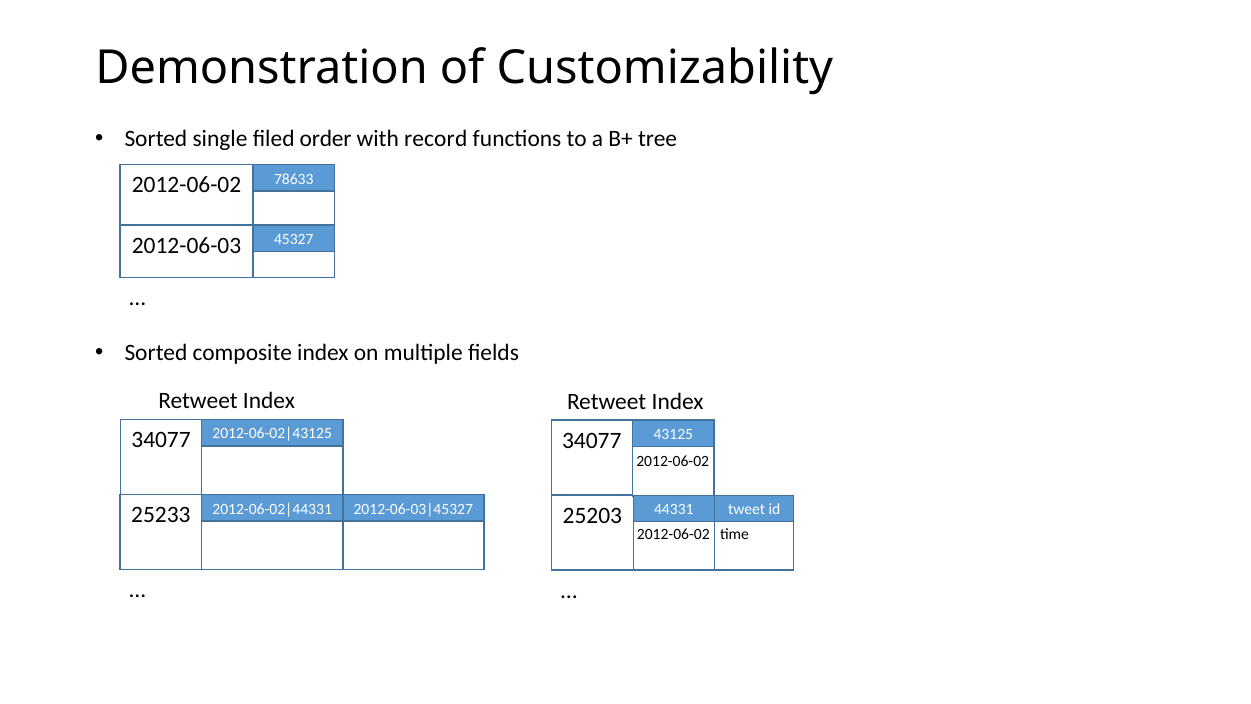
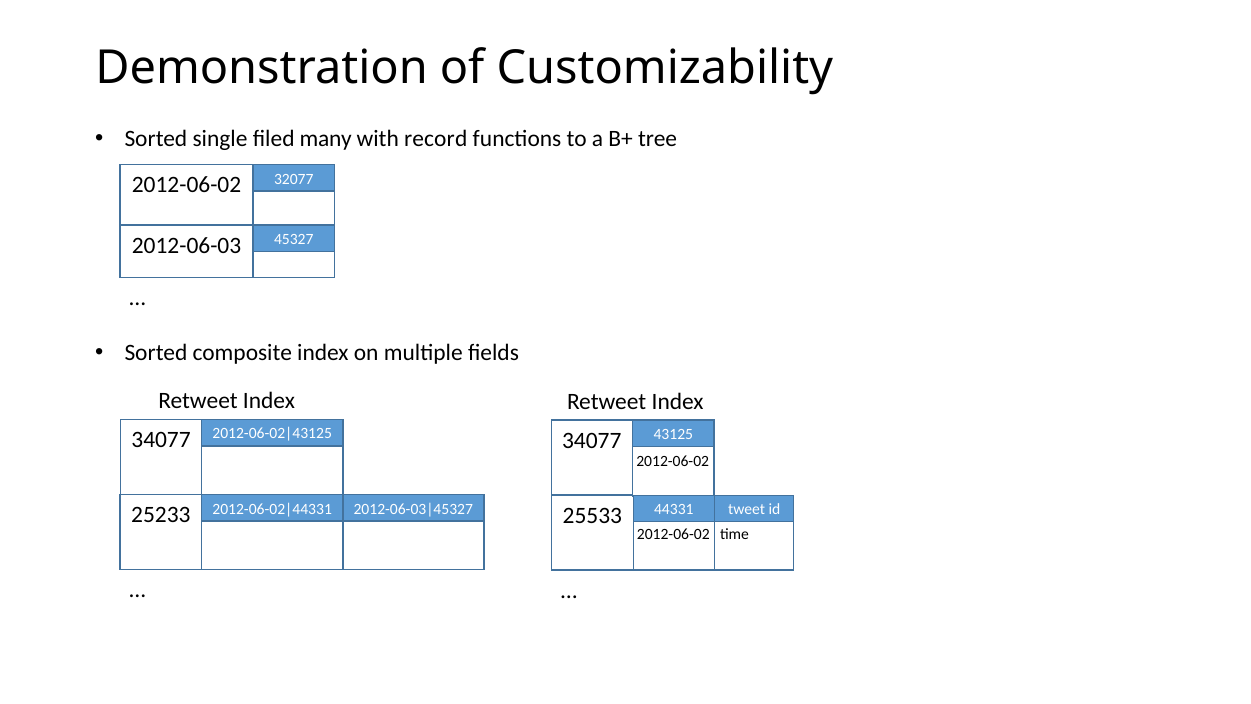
order: order -> many
78633: 78633 -> 32077
25203: 25203 -> 25533
